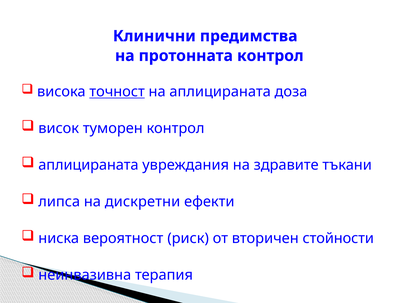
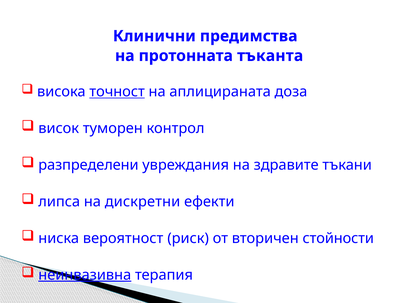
протонната контрол: контрол -> тъканта
аплицираната at (88, 165): аплицираната -> разпределени
неинвазивна underline: none -> present
